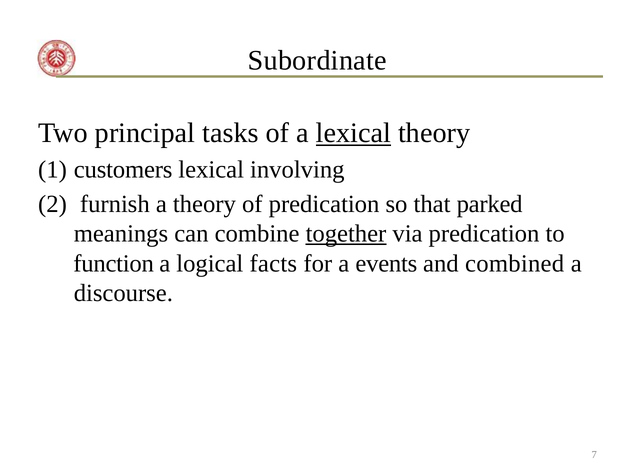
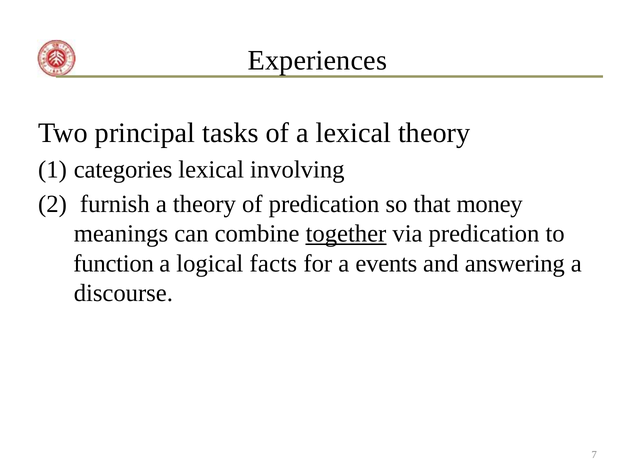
Subordinate: Subordinate -> Experiences
lexical at (353, 133) underline: present -> none
customers: customers -> categories
parked: parked -> money
combined: combined -> answering
